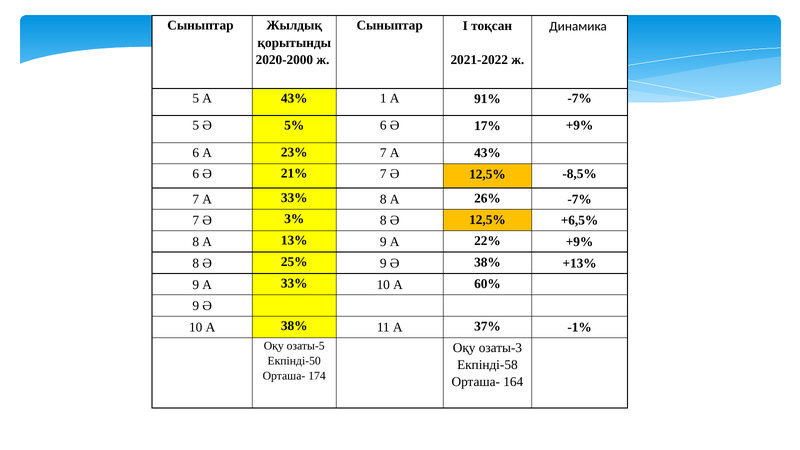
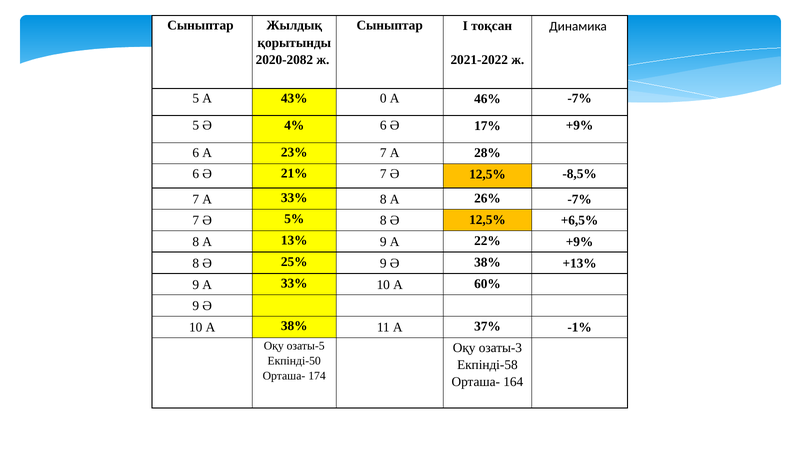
2020-2000: 2020-2000 -> 2020-2082
1: 1 -> 0
91%: 91% -> 46%
5%: 5% -> 4%
7 А 43%: 43% -> 28%
3%: 3% -> 5%
